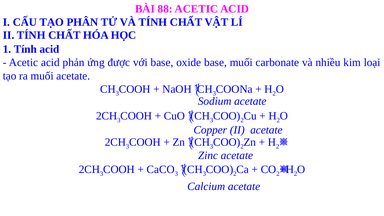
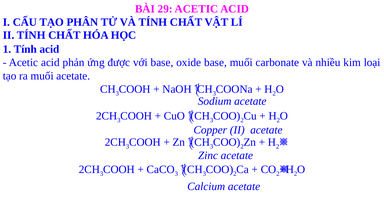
88: 88 -> 29
